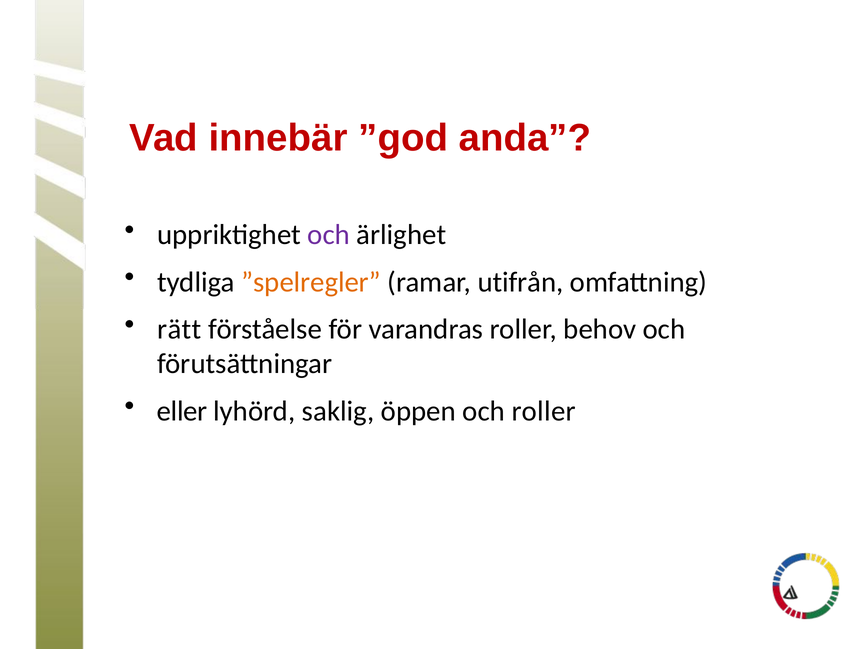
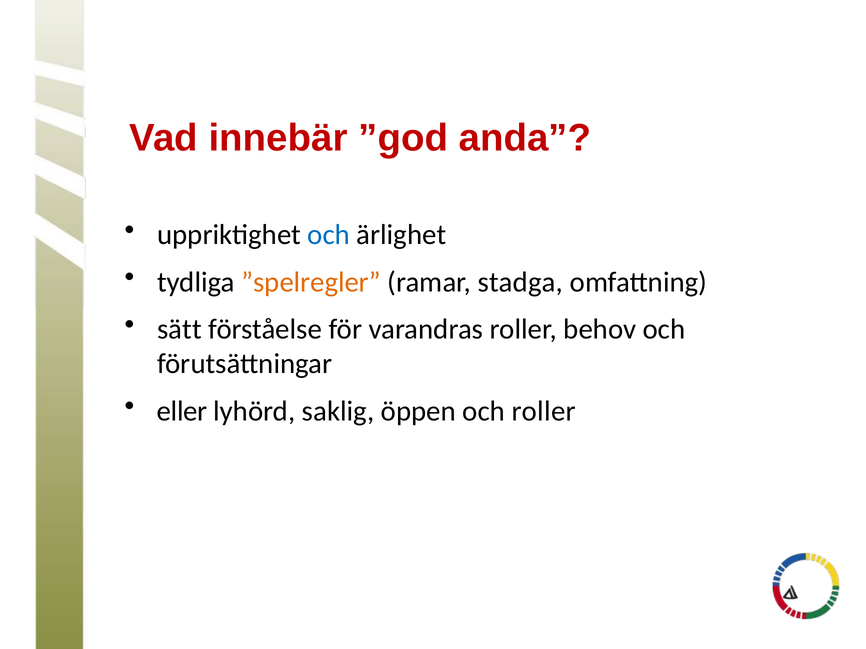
och at (329, 235) colour: purple -> blue
utifrån: utifrån -> stadga
rätt: rätt -> sätt
